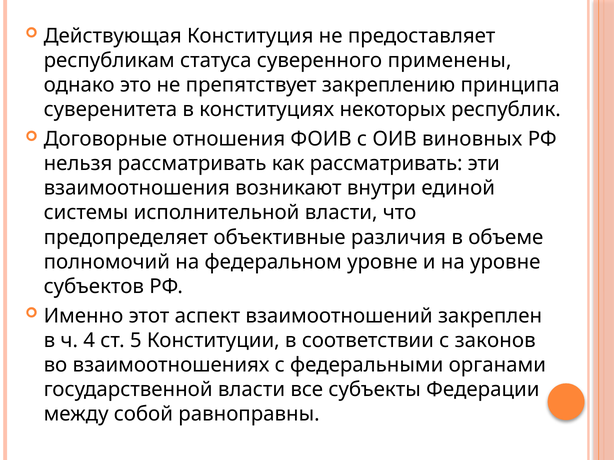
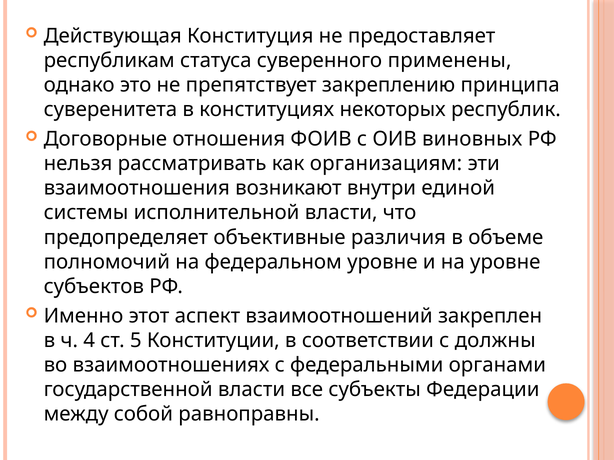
как рассматривать: рассматривать -> организациям
законов: законов -> должны
